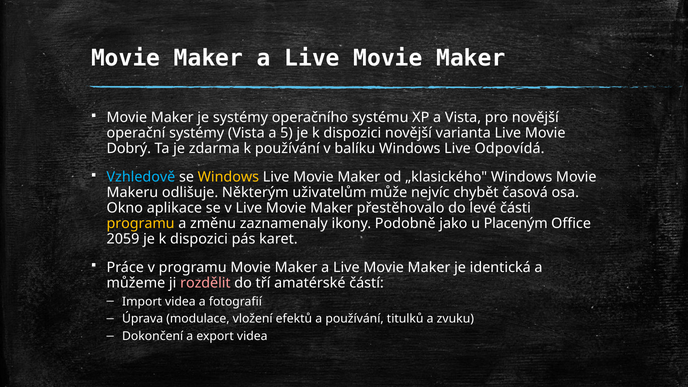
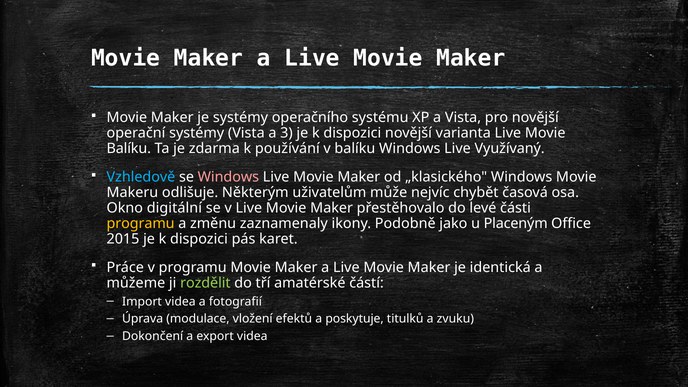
5: 5 -> 3
Dobrý at (129, 149): Dobrý -> Balíku
Odpovídá: Odpovídá -> Využívaný
Windows at (228, 177) colour: yellow -> pink
aplikace: aplikace -> digitální
2059: 2059 -> 2015
rozdělit colour: pink -> light green
a používání: používání -> poskytuje
